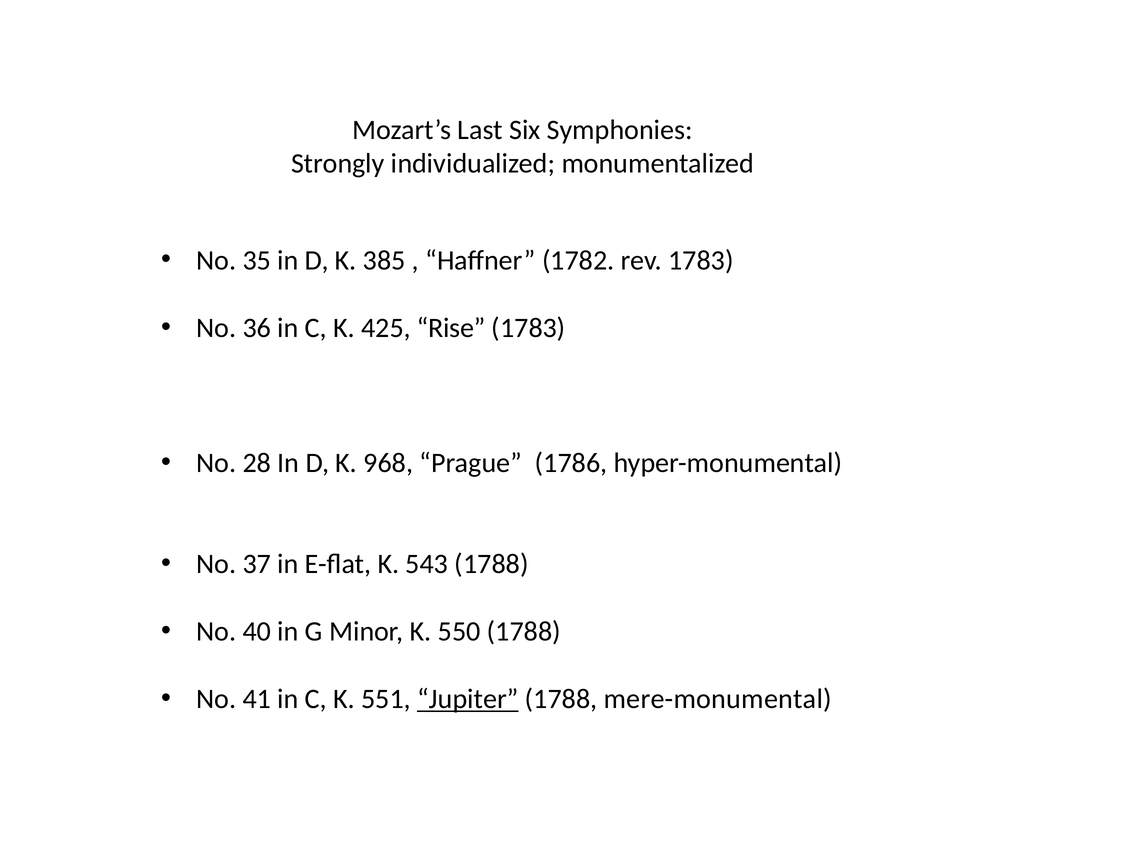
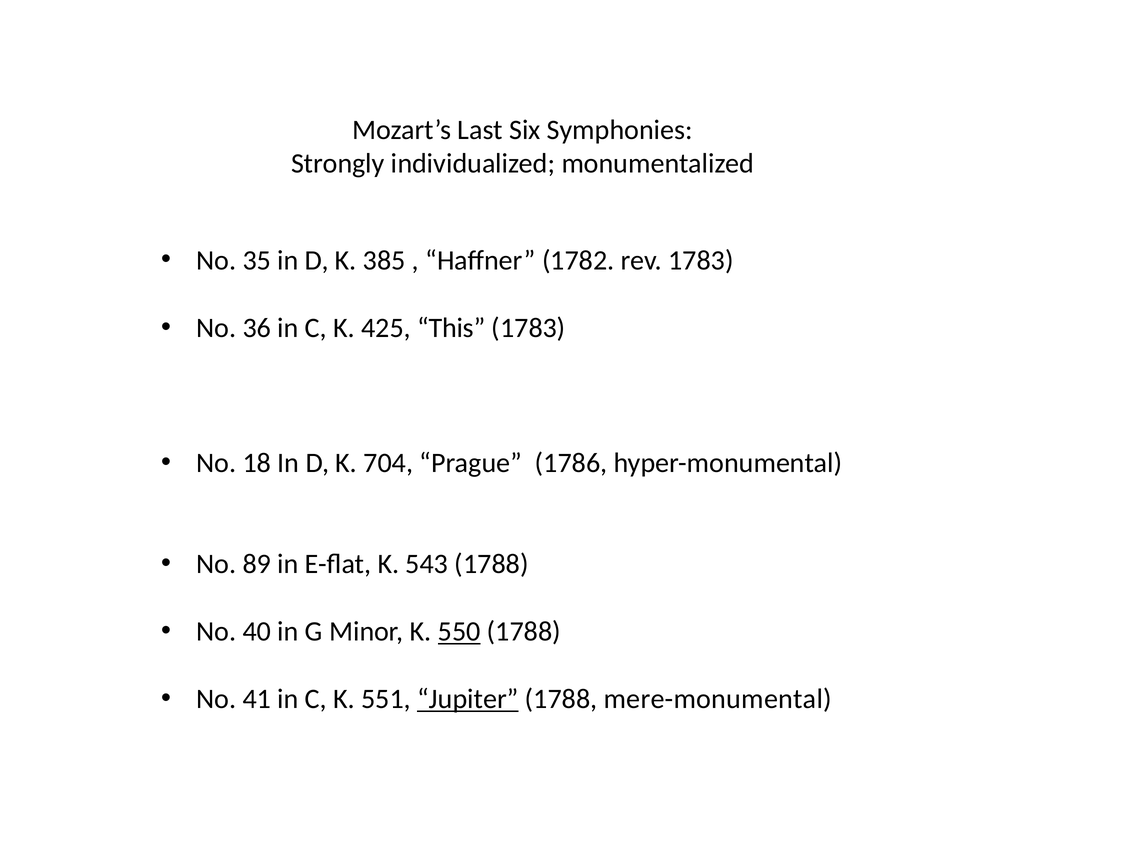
Rise: Rise -> This
28: 28 -> 18
968: 968 -> 704
37: 37 -> 89
550 underline: none -> present
